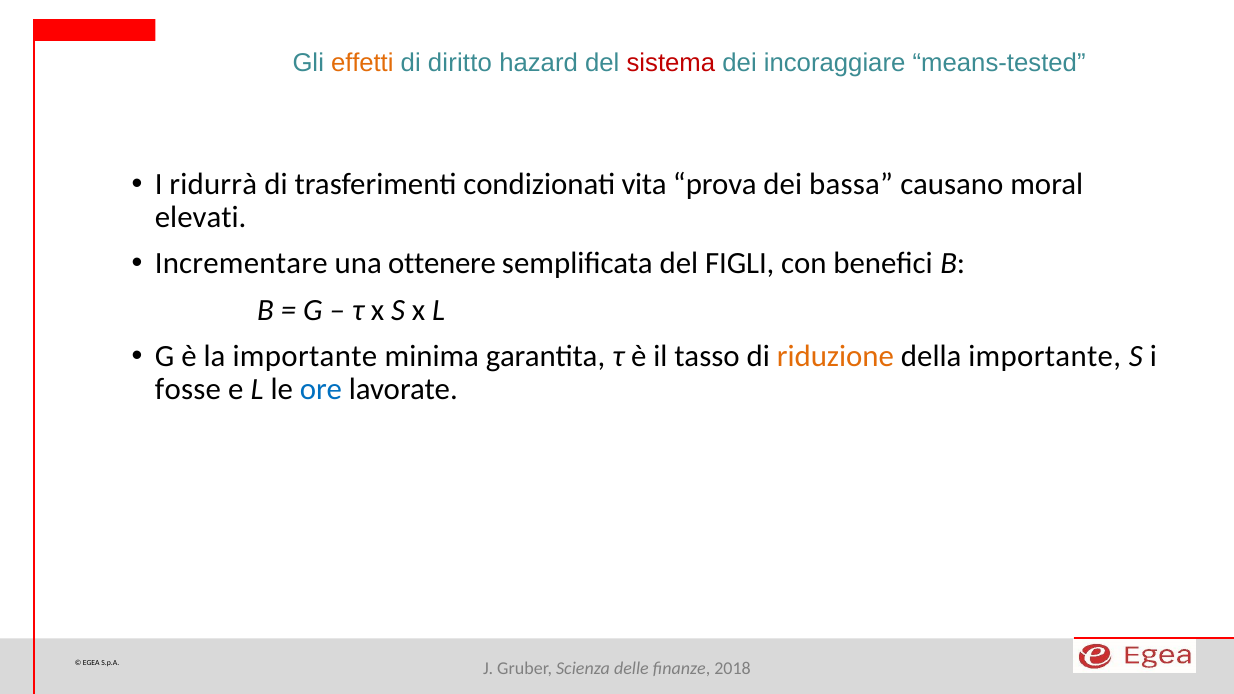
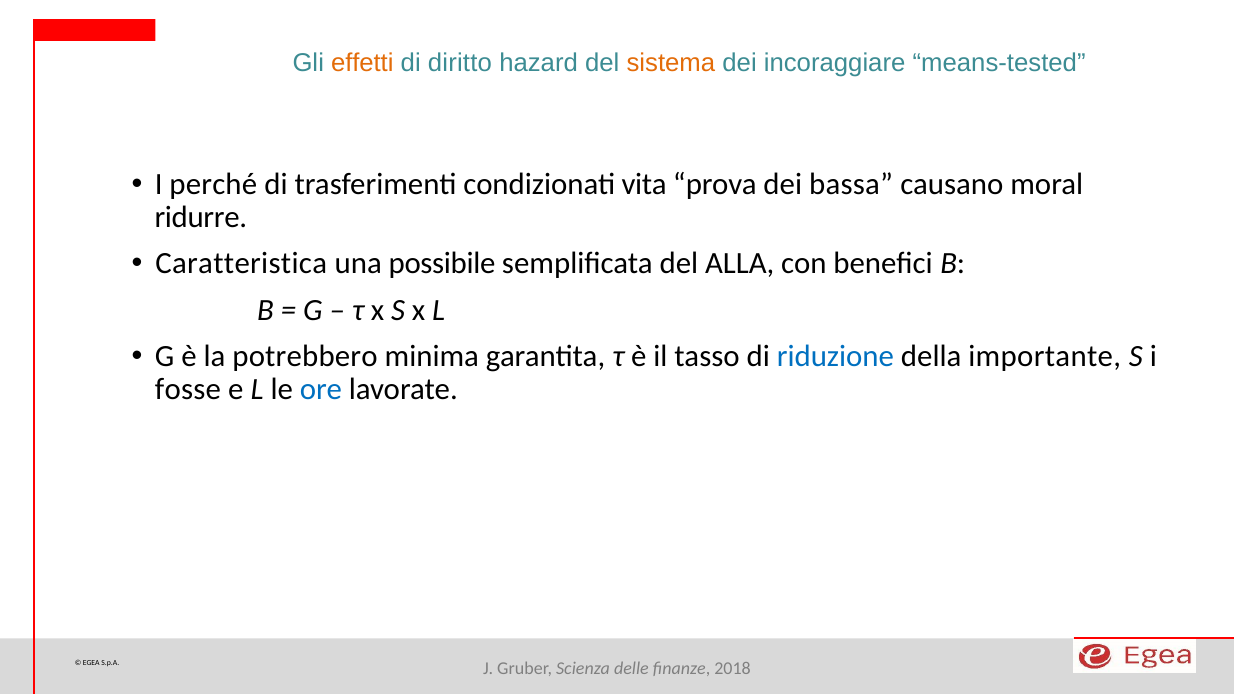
sistema colour: red -> orange
ridurrà: ridurrà -> perché
elevati: elevati -> ridurre
Incrementare: Incrementare -> Caratteristica
ottenere: ottenere -> possibile
FIGLI: FIGLI -> ALLA
la importante: importante -> potrebbero
riduzione colour: orange -> blue
